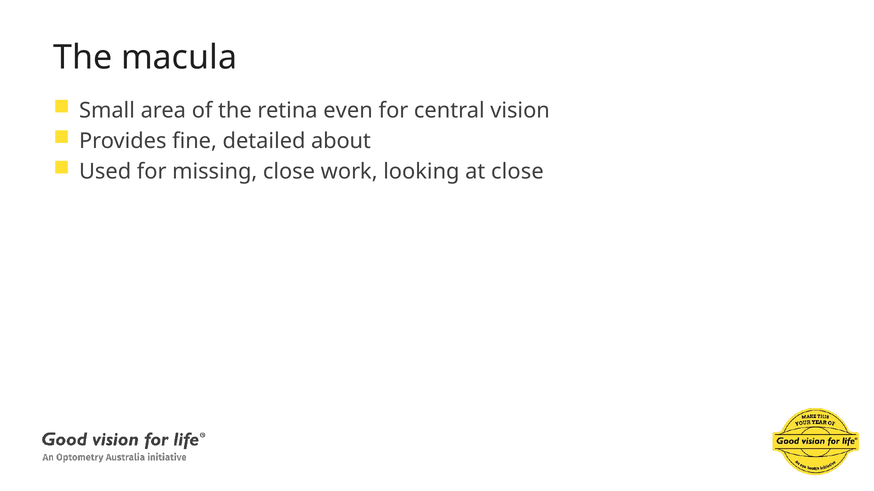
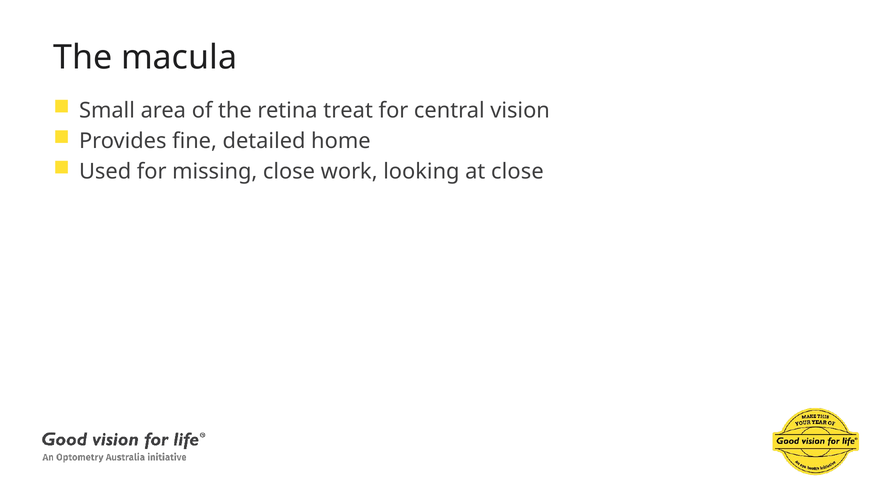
even: even -> treat
about: about -> home
